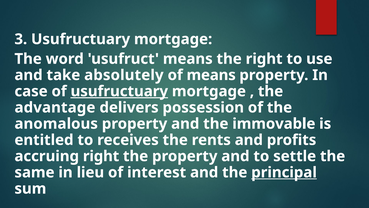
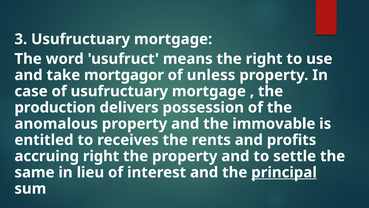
absolutely: absolutely -> mortgagor
of means: means -> unless
usufructuary at (119, 91) underline: present -> none
advantage: advantage -> production
